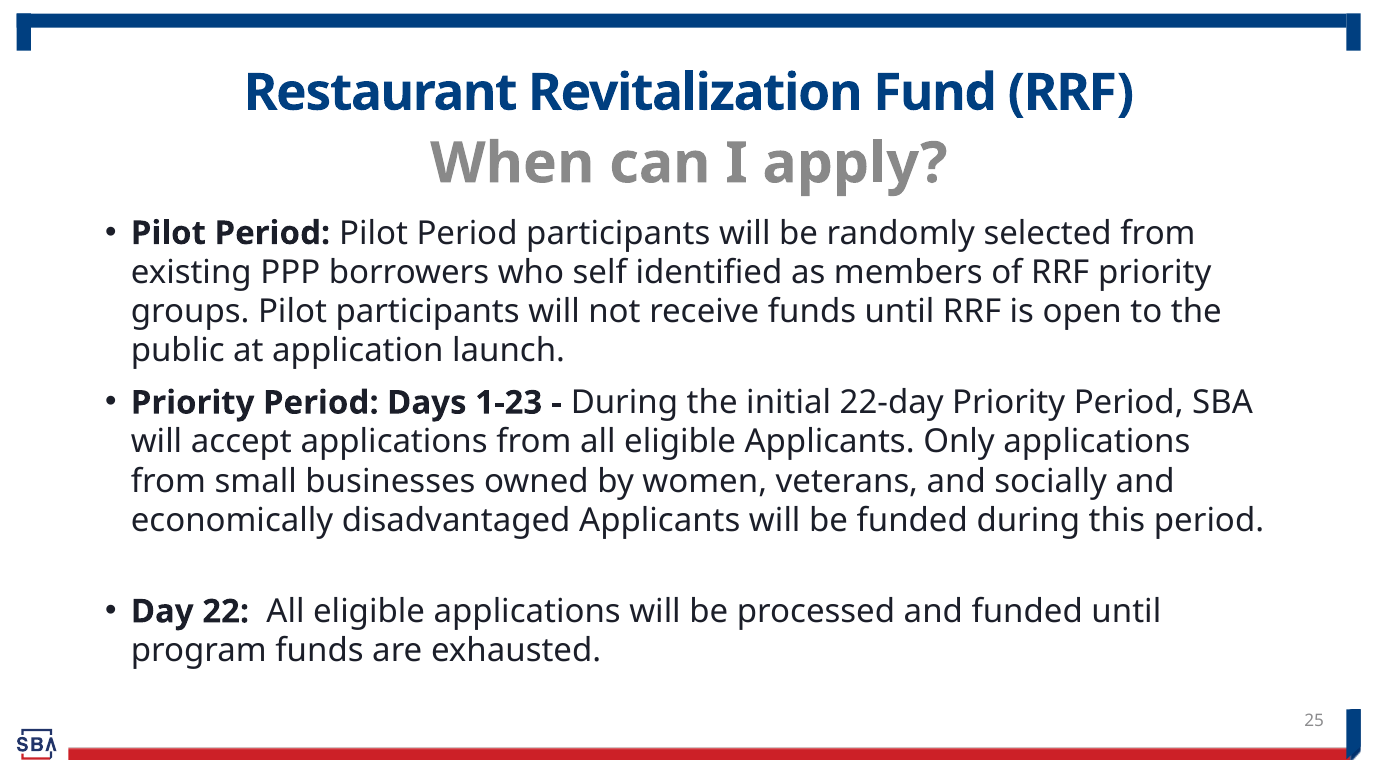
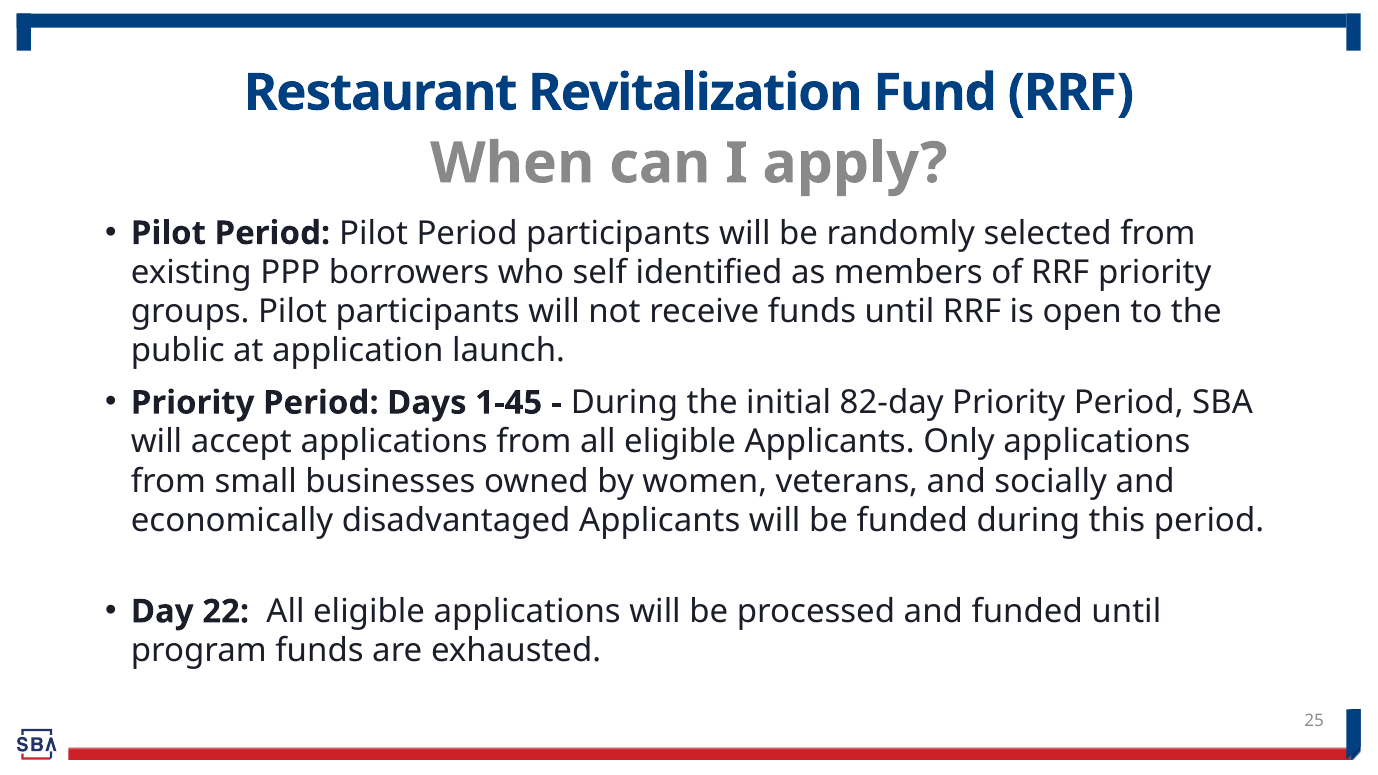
1-23: 1-23 -> 1-45
22-day: 22-day -> 82-day
